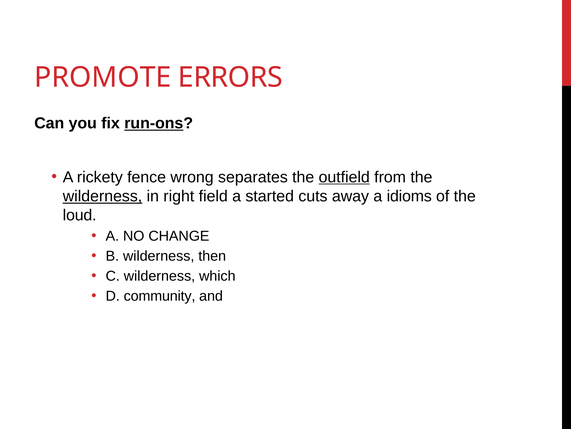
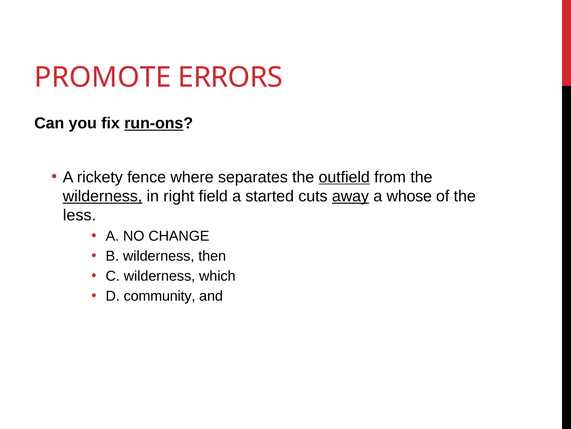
wrong: wrong -> where
away underline: none -> present
idioms: idioms -> whose
loud: loud -> less
